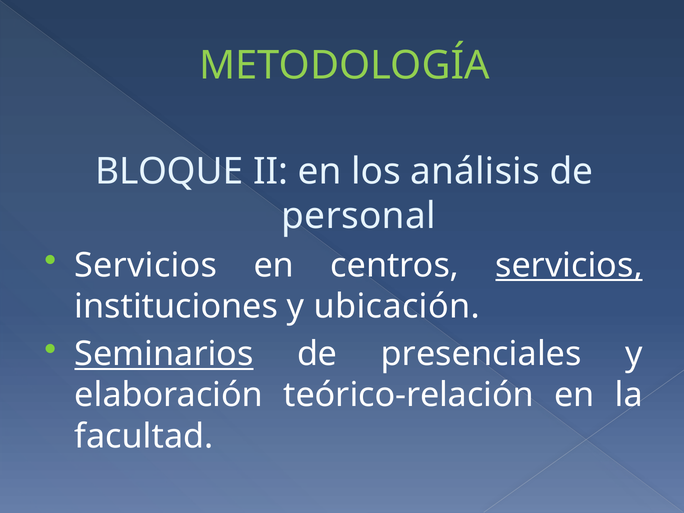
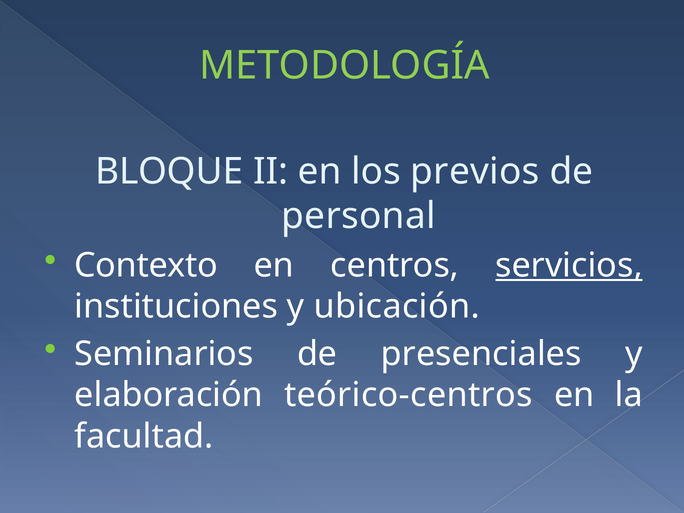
análisis: análisis -> previos
Servicios at (146, 265): Servicios -> Contexto
Seminarios underline: present -> none
teórico-relación: teórico-relación -> teórico-centros
